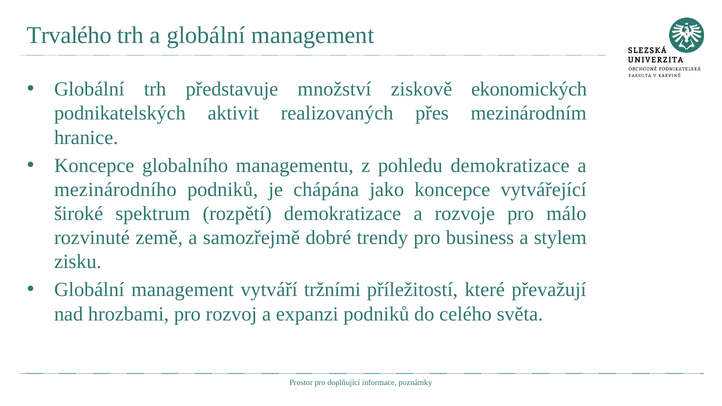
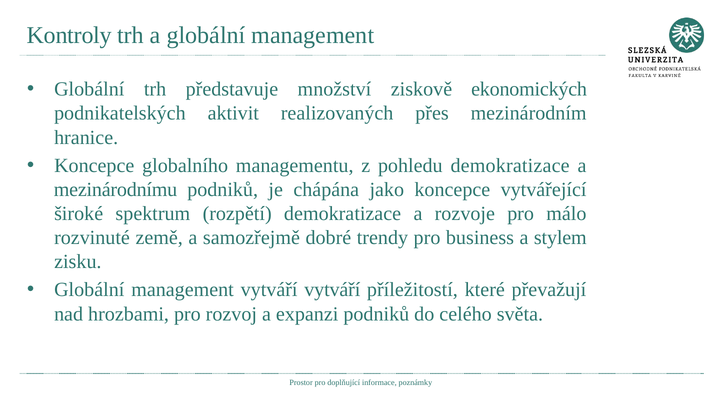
Trvalého: Trvalého -> Kontroly
mezinárodního: mezinárodního -> mezinárodnímu
vytváří tržními: tržními -> vytváří
